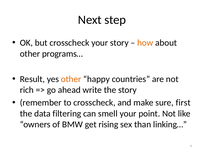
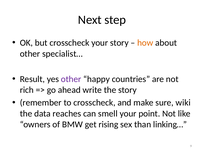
programs…: programs… -> specialist…
other at (71, 79) colour: orange -> purple
first: first -> wiki
filtering: filtering -> reaches
